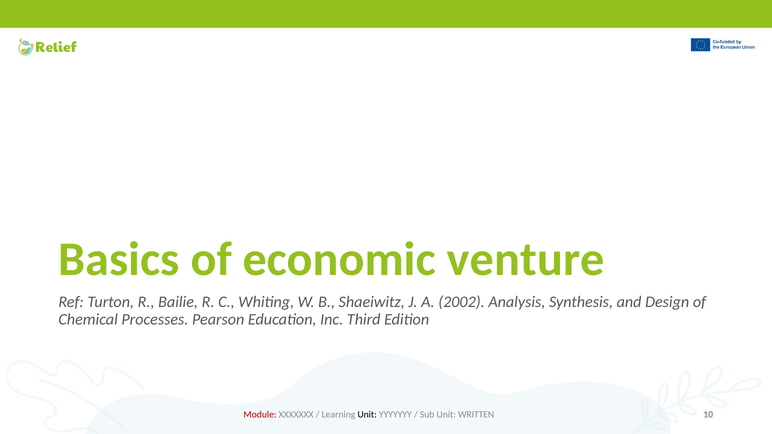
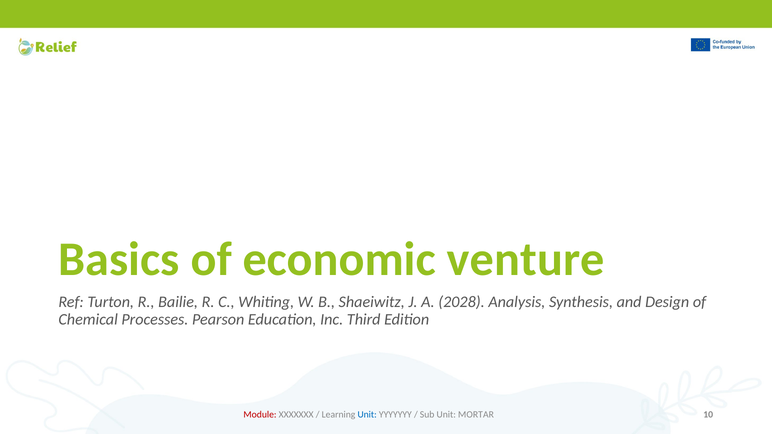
2002: 2002 -> 2028
Unit at (367, 415) colour: black -> blue
WRITTEN: WRITTEN -> MORTAR
